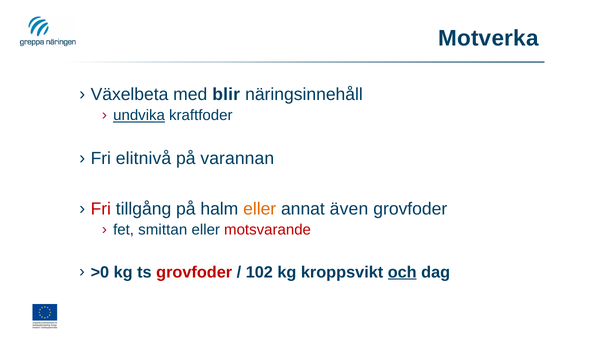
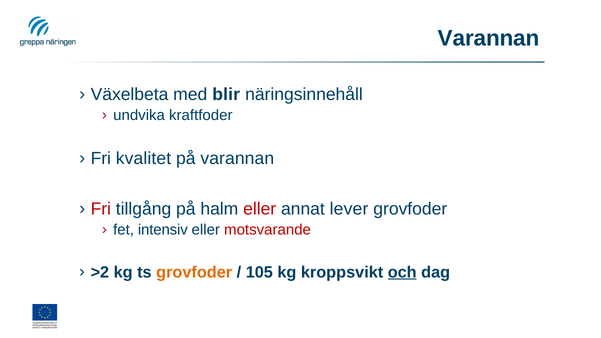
Motverka at (488, 38): Motverka -> Varannan
undvika underline: present -> none
elitnivå: elitnivå -> kvalitet
eller at (260, 209) colour: orange -> red
även: även -> lever
smittan: smittan -> intensiv
>0: >0 -> >2
grovfoder at (194, 272) colour: red -> orange
102: 102 -> 105
